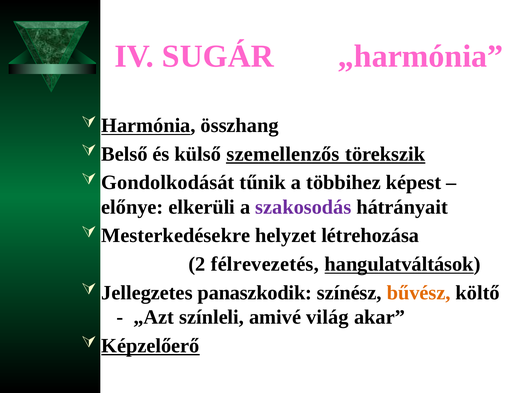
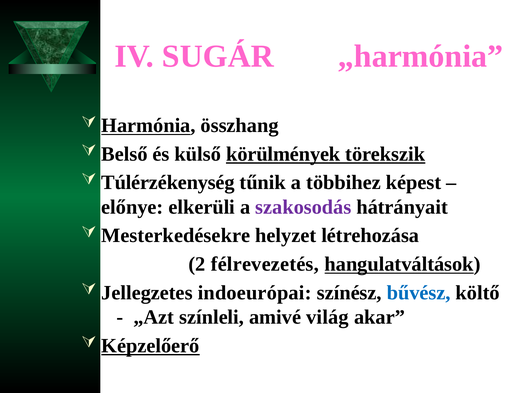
szemellenzős: szemellenzős -> körülmények
Gondolkodását: Gondolkodását -> Túlérzékenység
panaszkodik: panaszkodik -> indoeurópai
bűvész colour: orange -> blue
